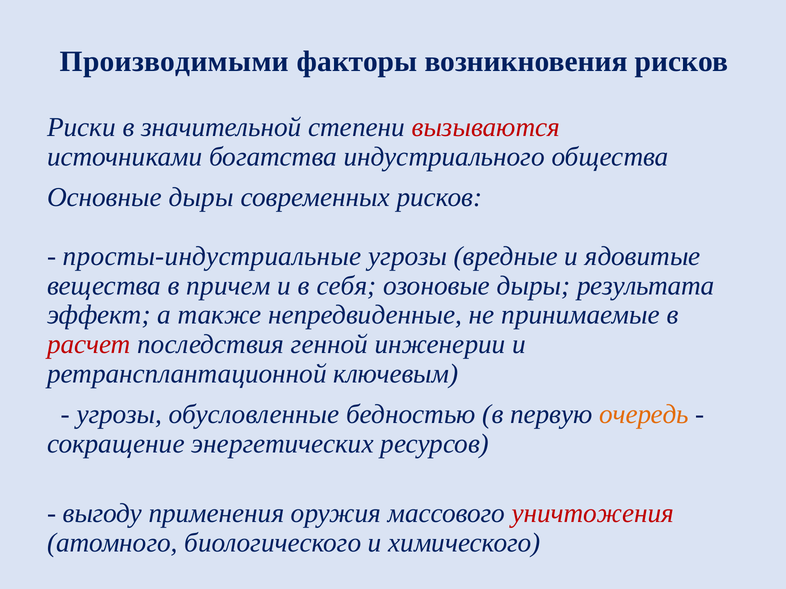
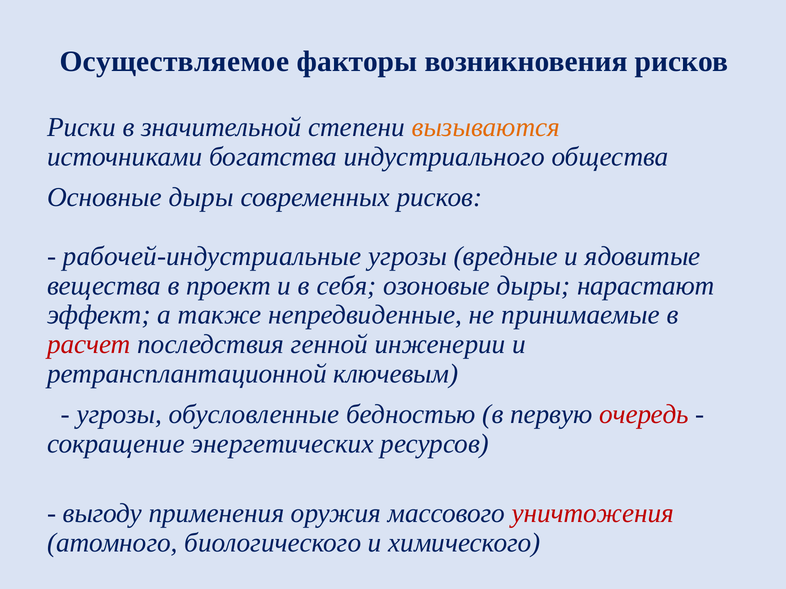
Производимыми: Производимыми -> Осуществляемое
вызываются colour: red -> orange
просты-индустриальные: просты-индустриальные -> рабочей-индустриальные
причем: причем -> проект
результата: результата -> нарастают
очередь colour: orange -> red
